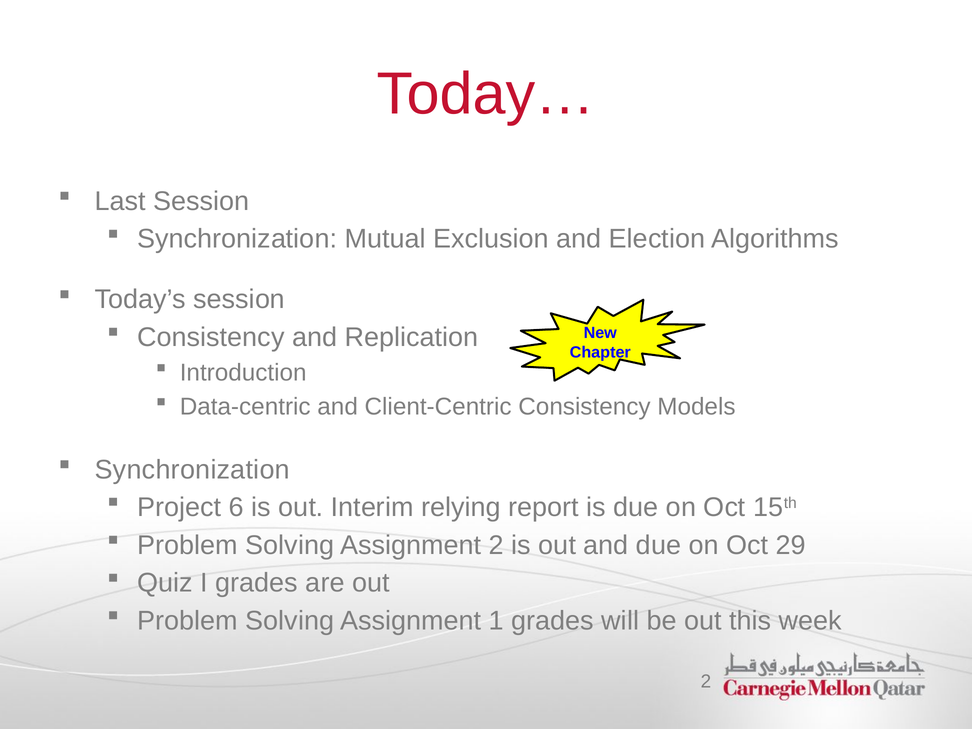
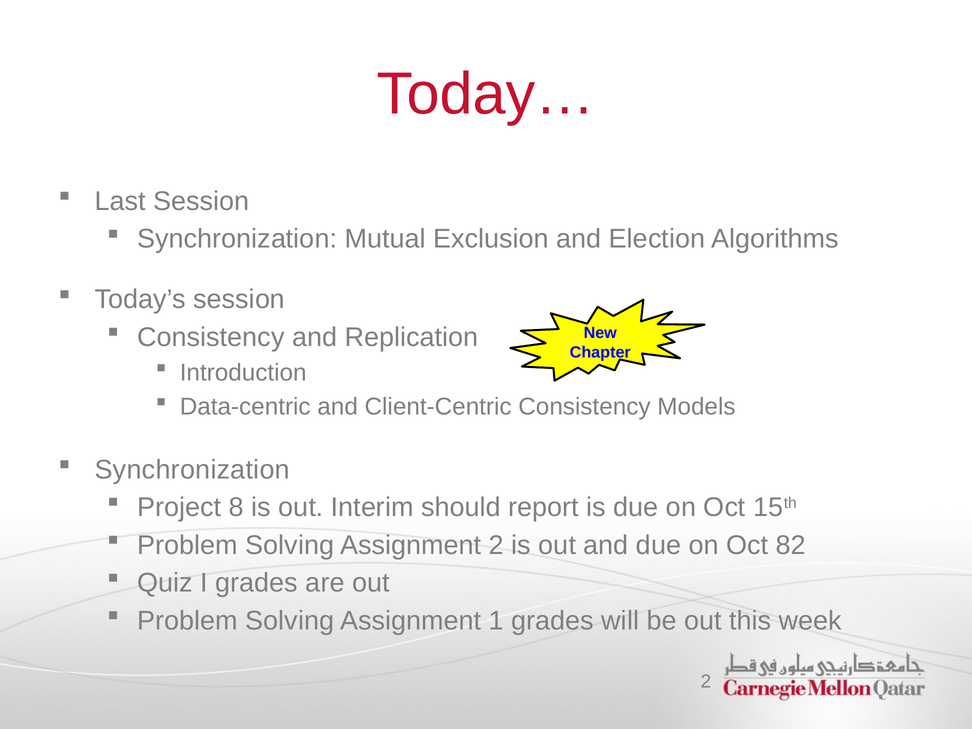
6: 6 -> 8
relying: relying -> should
29: 29 -> 82
